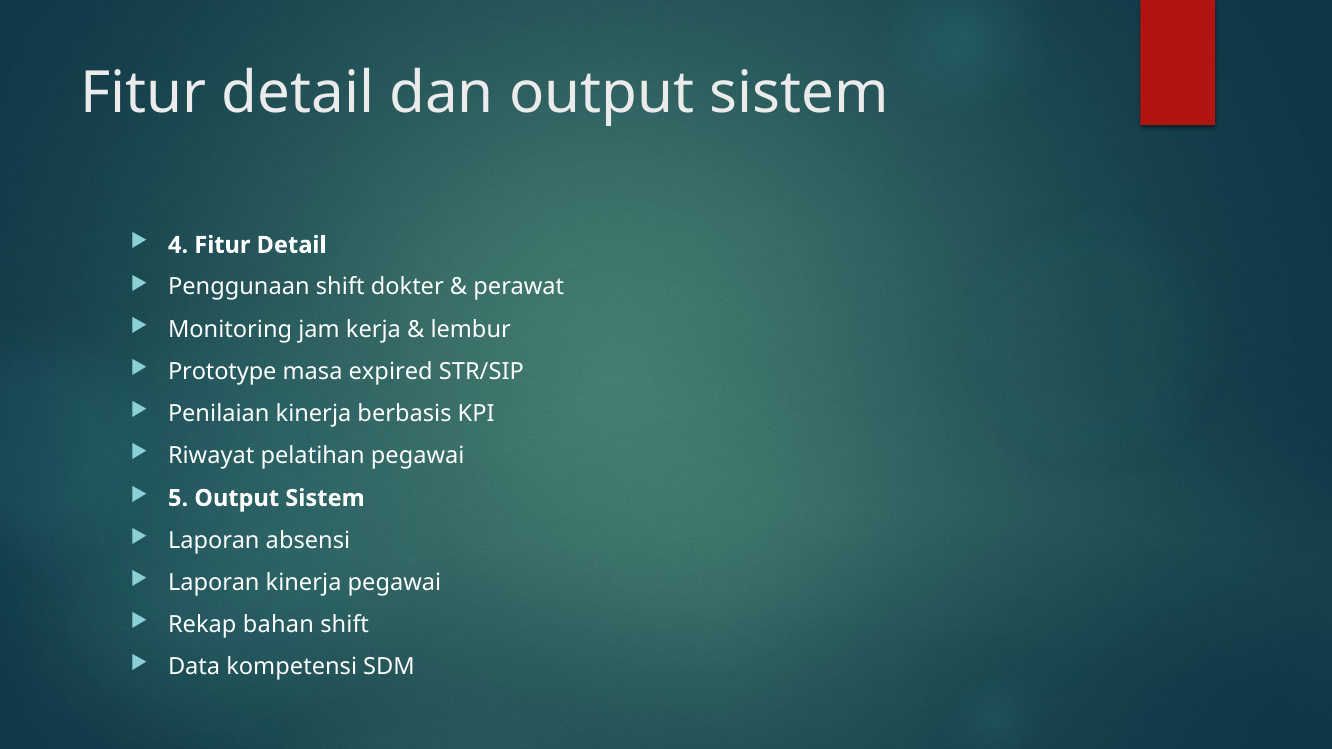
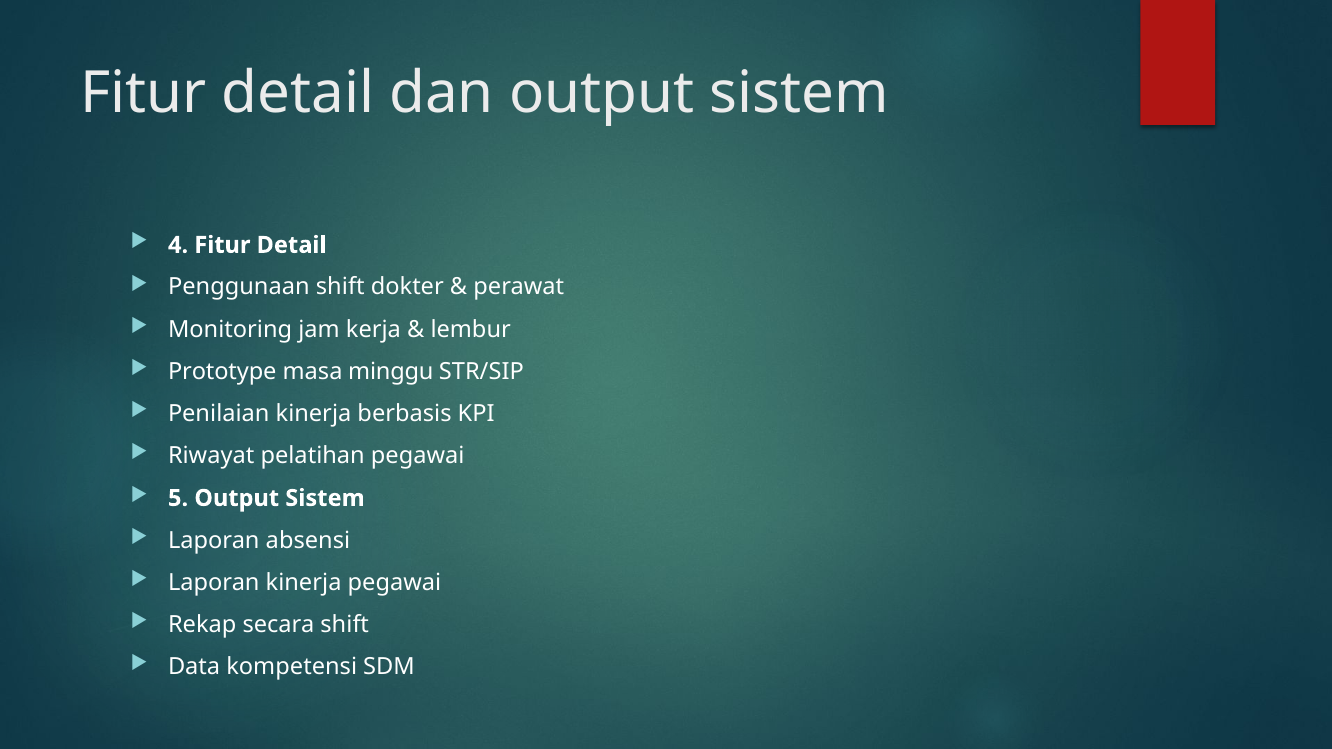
expired: expired -> minggu
bahan: bahan -> secara
